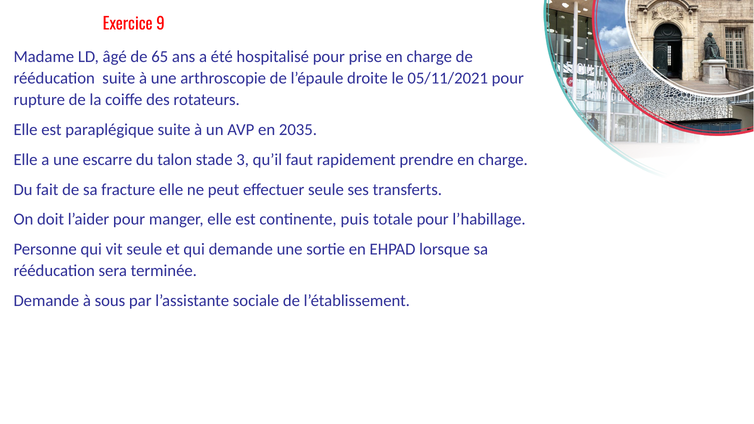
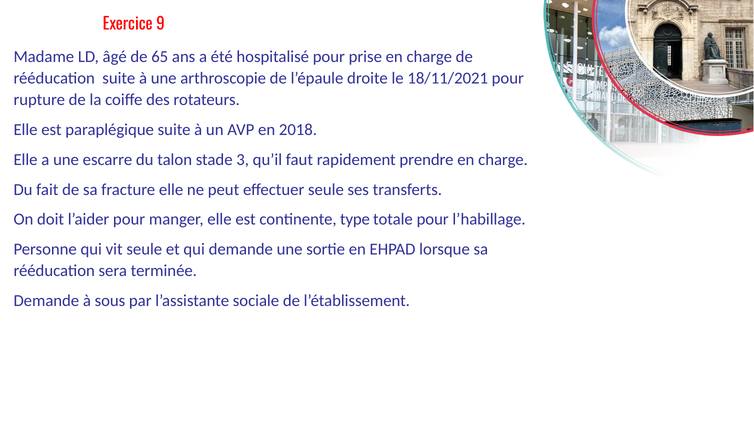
05/11/2021: 05/11/2021 -> 18/11/2021
2035: 2035 -> 2018
puis: puis -> type
